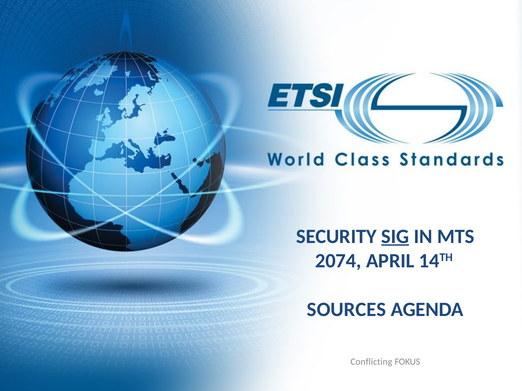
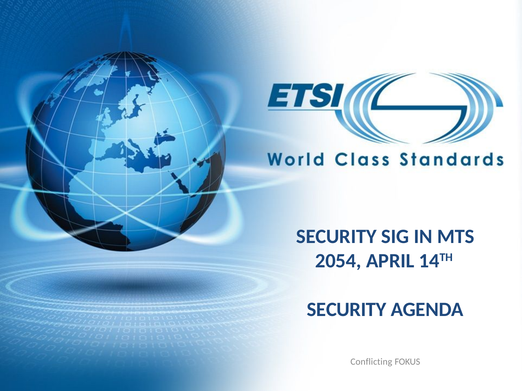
SIG underline: present -> none
2074: 2074 -> 2054
SOURCES at (346, 310): SOURCES -> SECURITY
